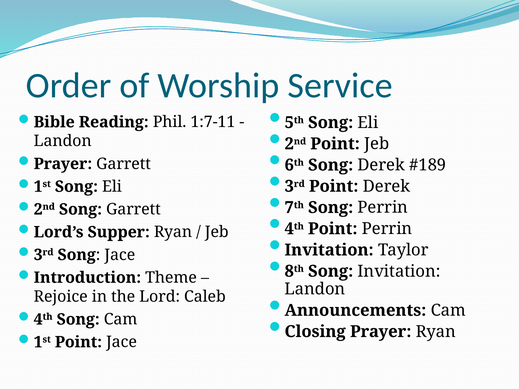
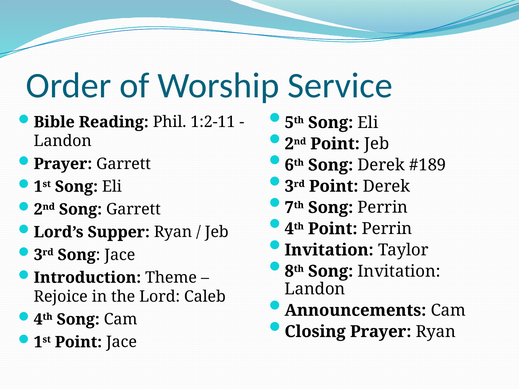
1:7-11: 1:7-11 -> 1:2-11
